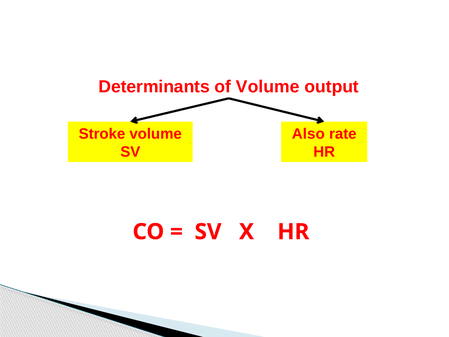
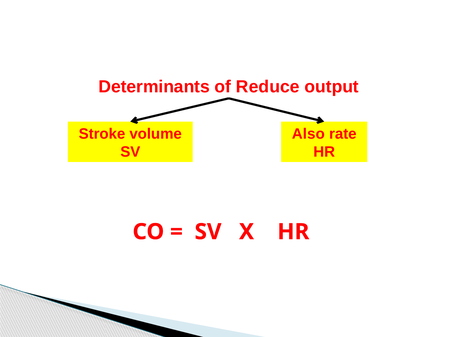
of Volume: Volume -> Reduce
